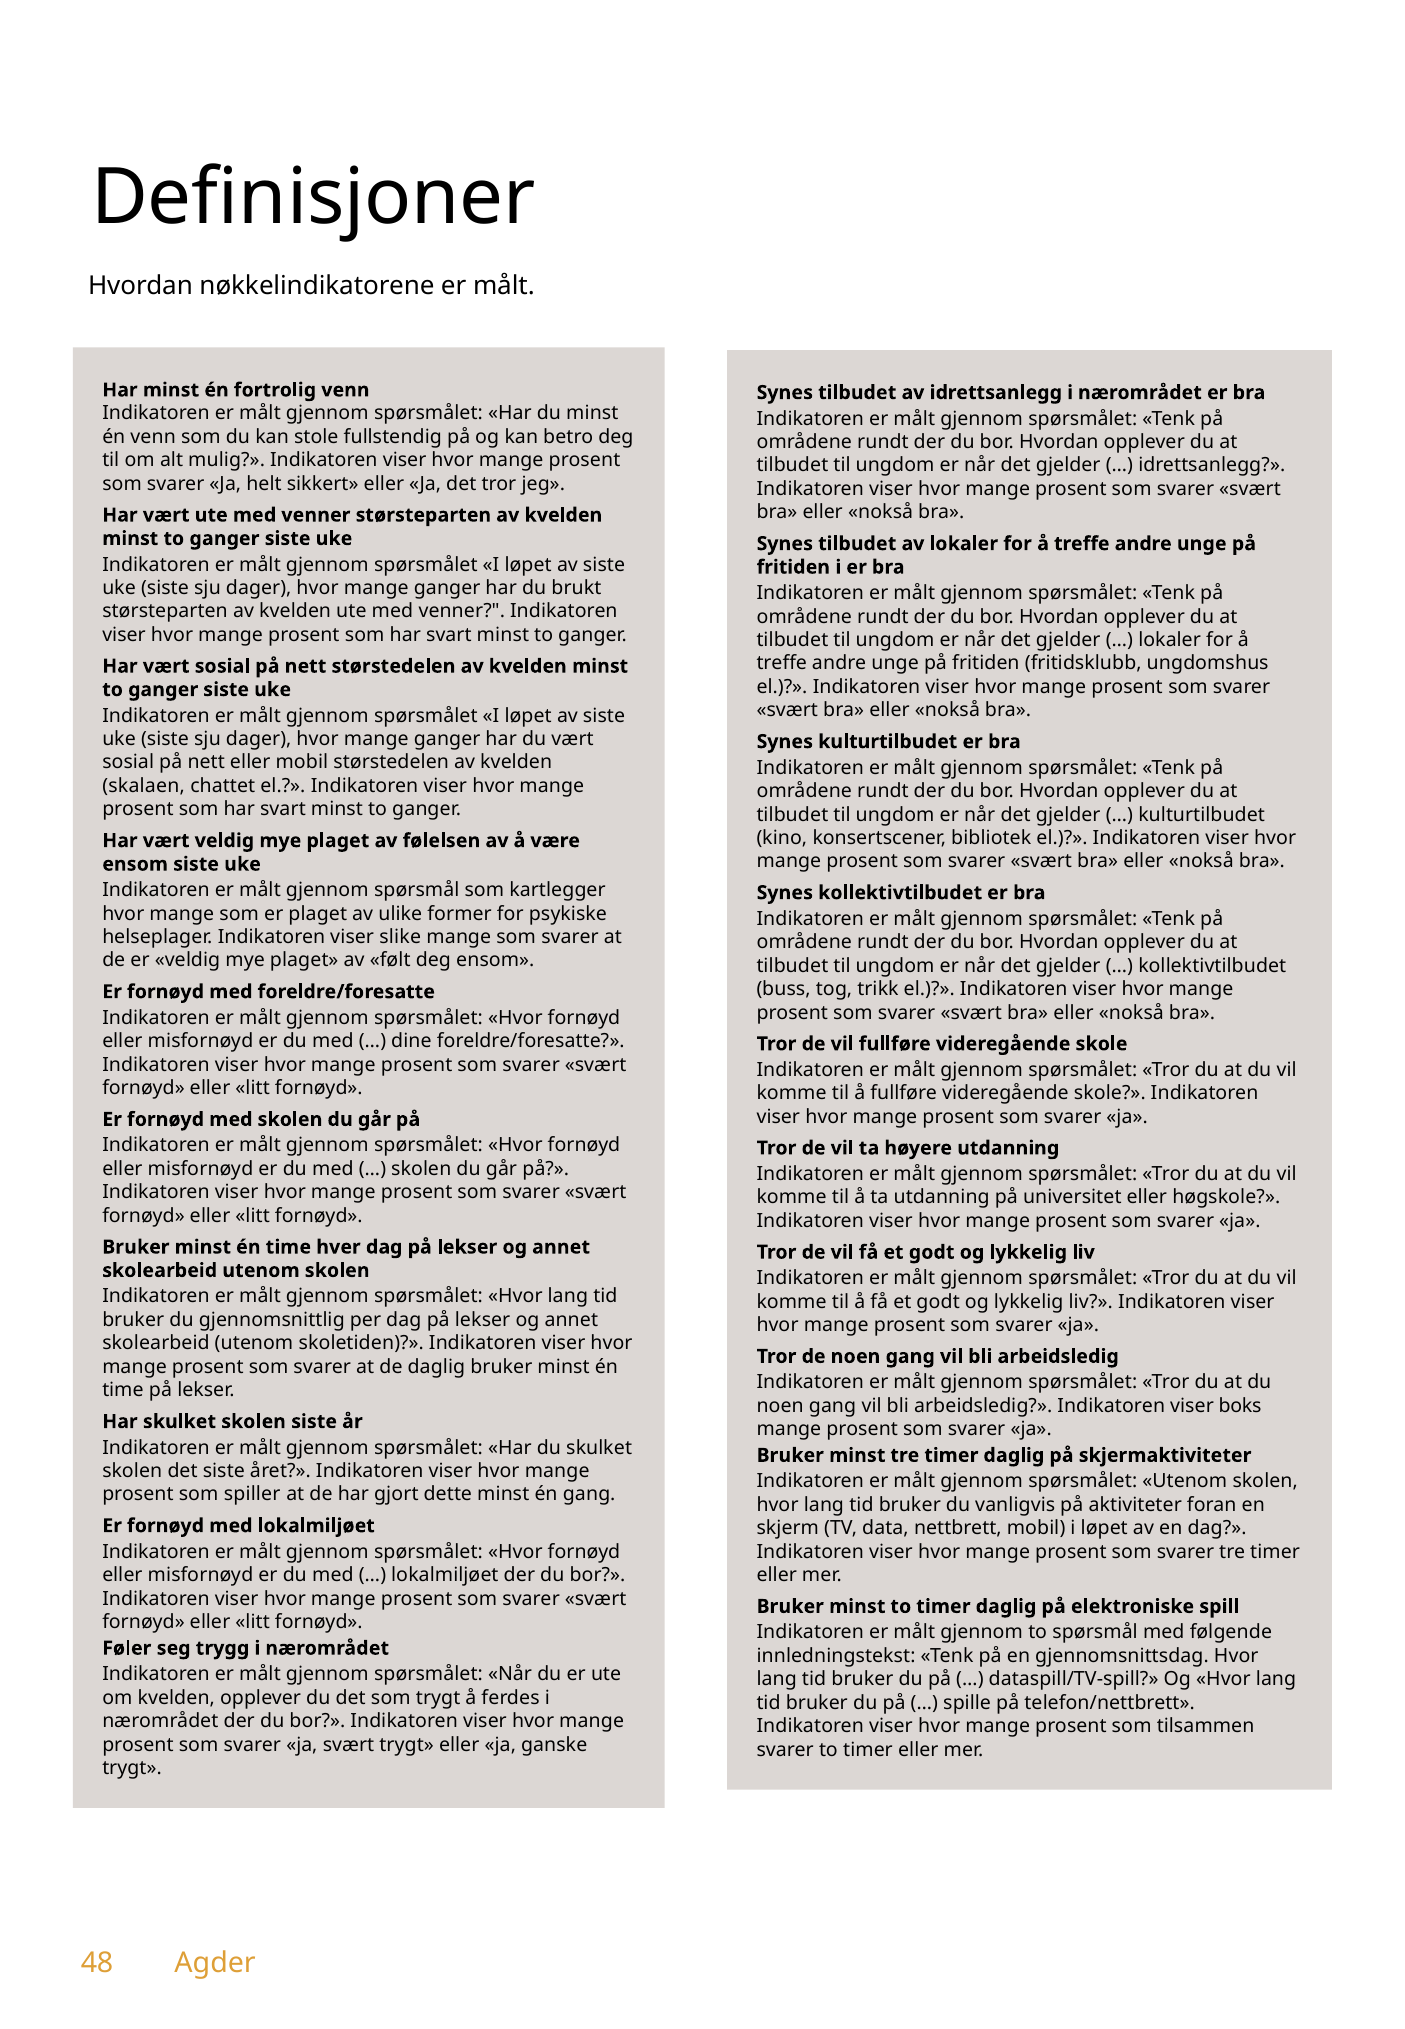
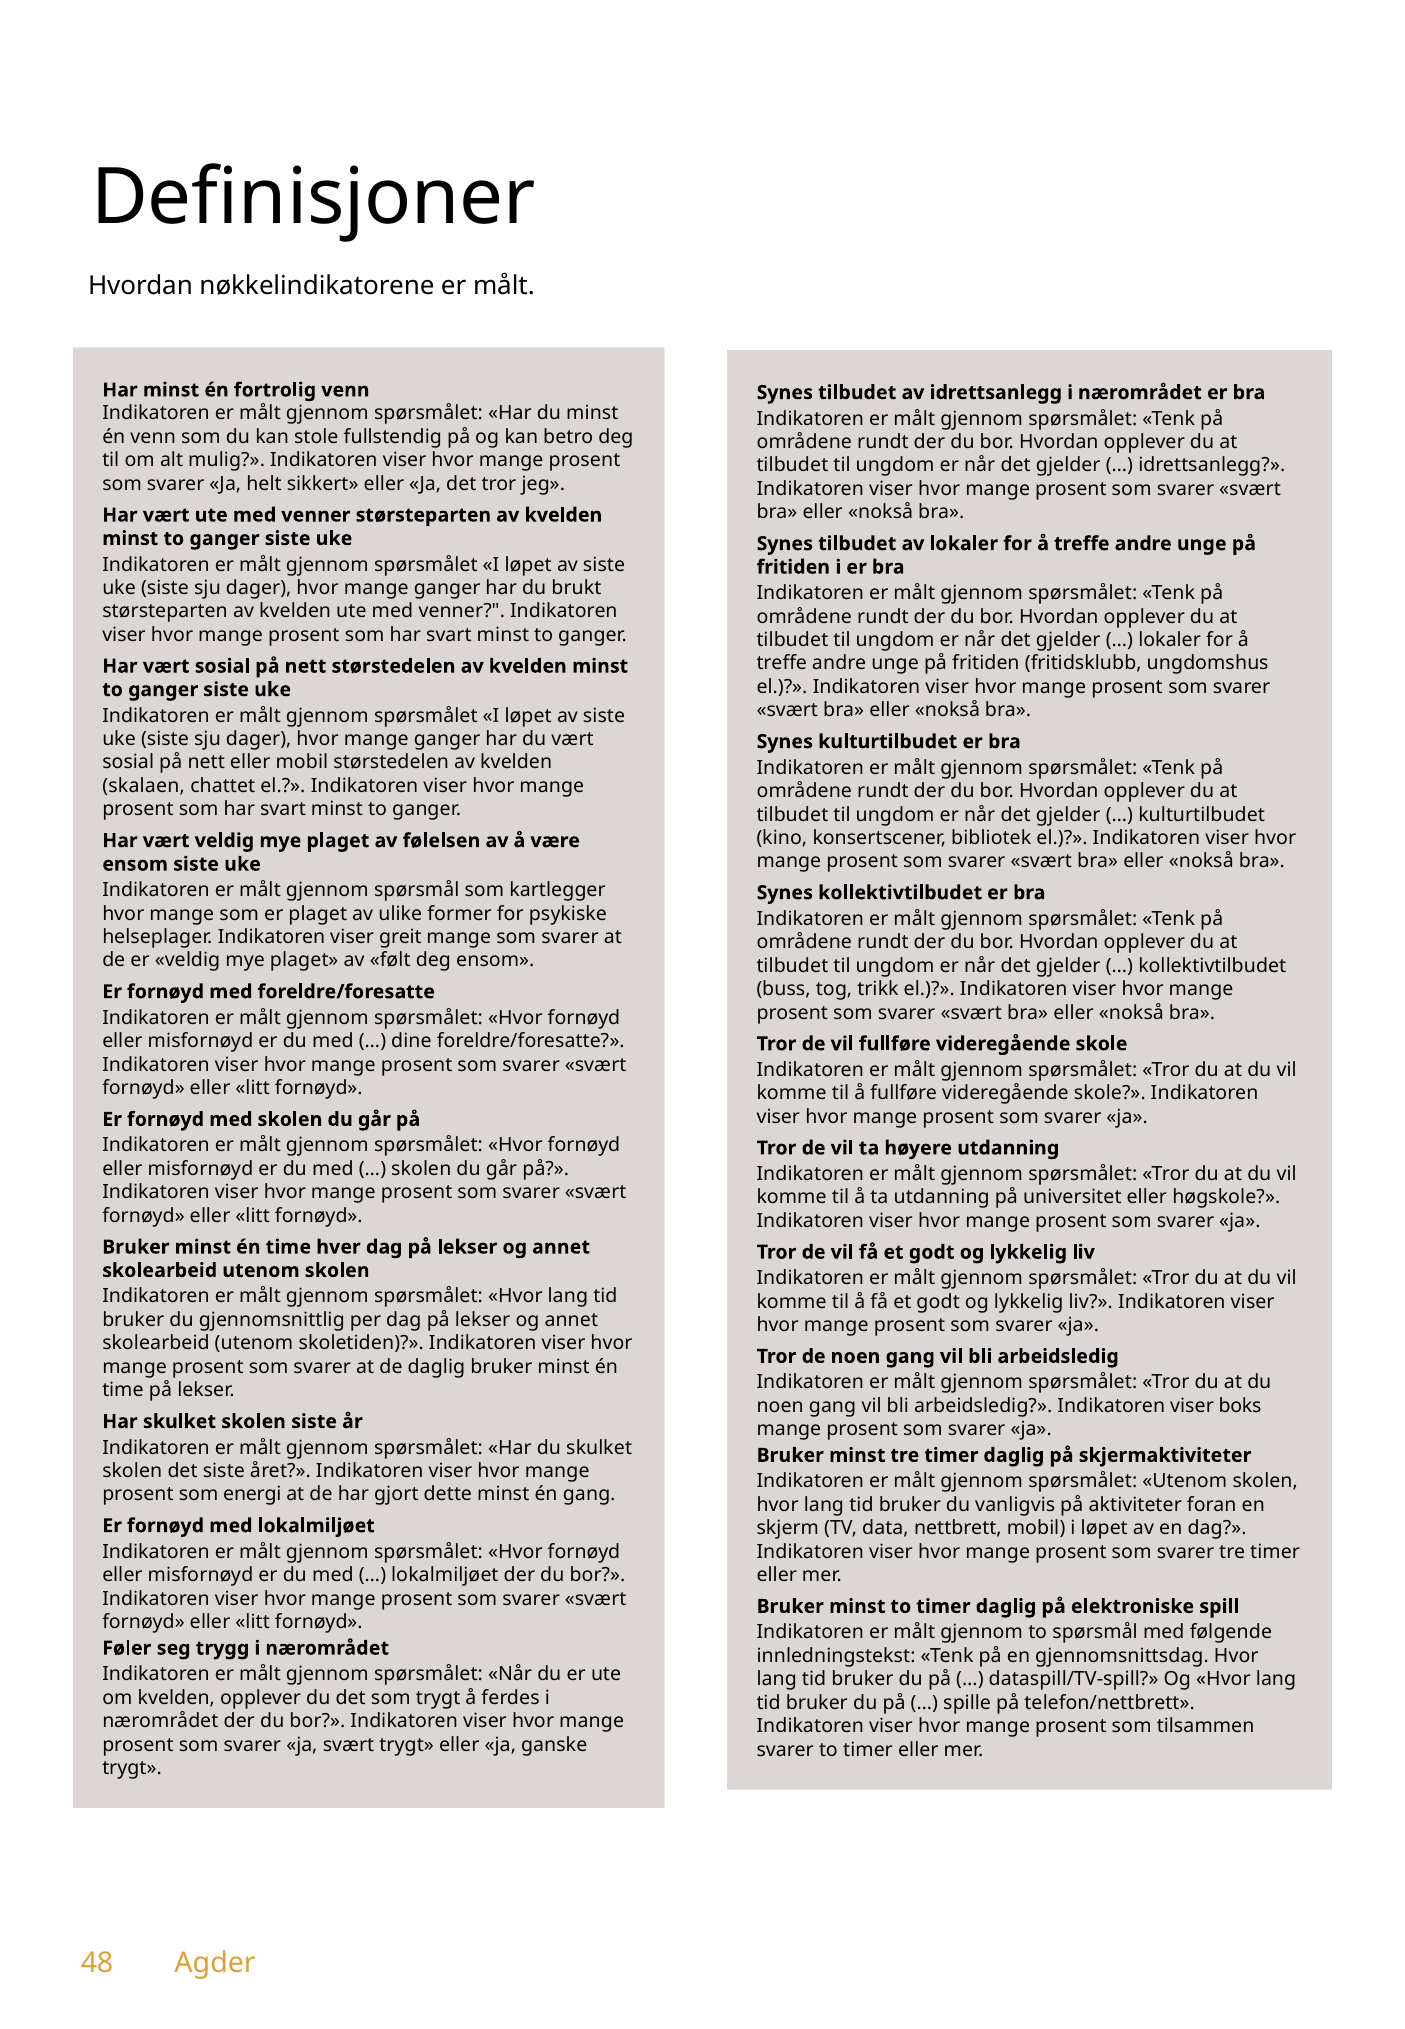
slike: slike -> greit
spiller: spiller -> energi
